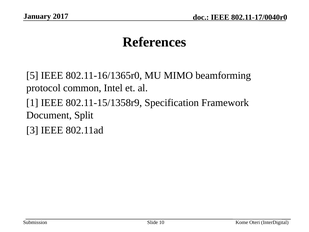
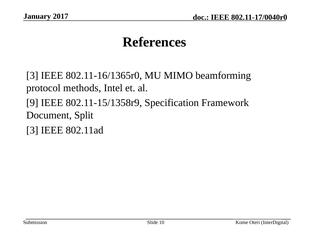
5 at (32, 75): 5 -> 3
common: common -> methods
1: 1 -> 9
